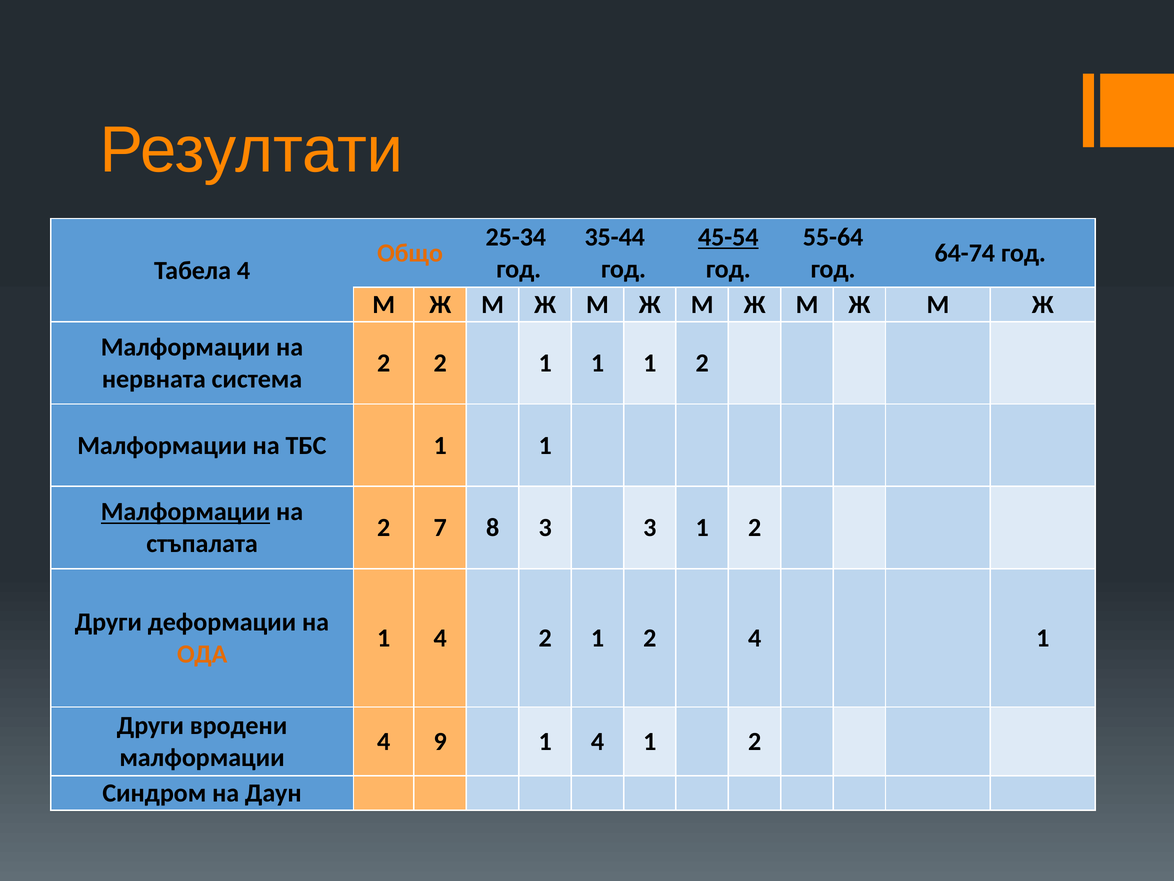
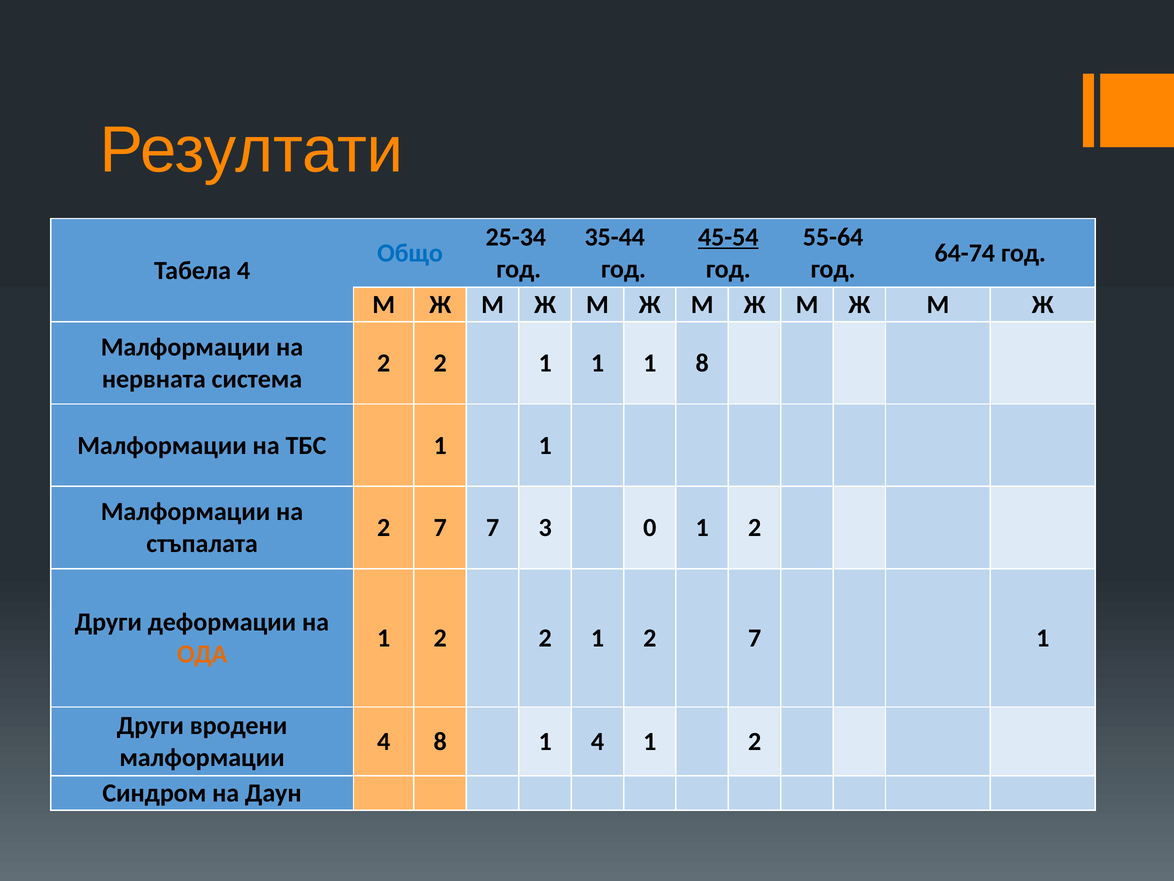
Общо colour: orange -> blue
1 1 2: 2 -> 8
Малформации at (186, 512) underline: present -> none
7 8: 8 -> 7
3 3: 3 -> 0
4 at (440, 638): 4 -> 2
1 2 4: 4 -> 7
4 9: 9 -> 8
